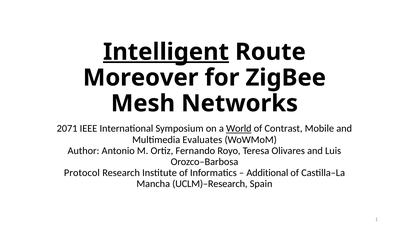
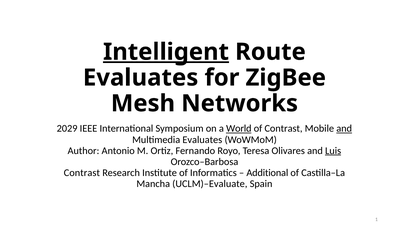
Moreover at (141, 78): Moreover -> Evaluates
2071: 2071 -> 2029
and at (344, 129) underline: none -> present
Luis underline: none -> present
Protocol at (82, 173): Protocol -> Contrast
UCLM)–Research: UCLM)–Research -> UCLM)–Evaluate
